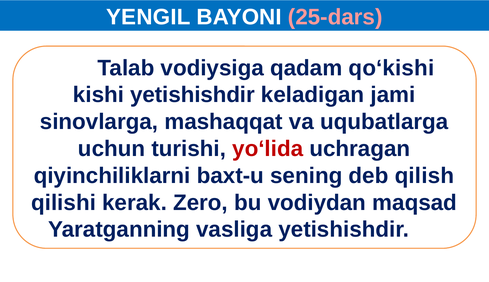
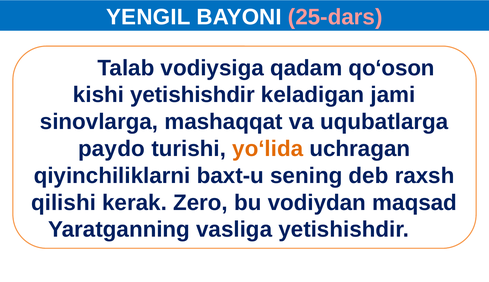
qo‘kishi: qo‘kishi -> qo‘oson
uchun: uchun -> paydo
yo‘lida colour: red -> orange
qilish: qilish -> raxsh
